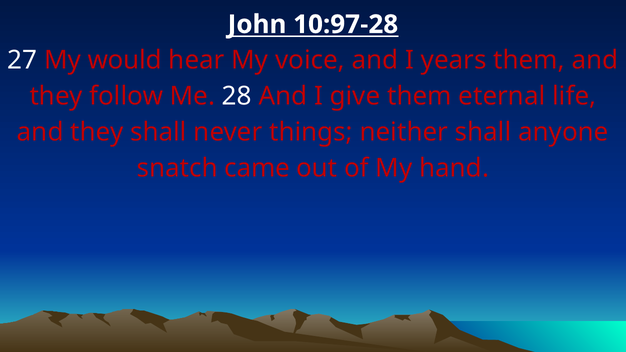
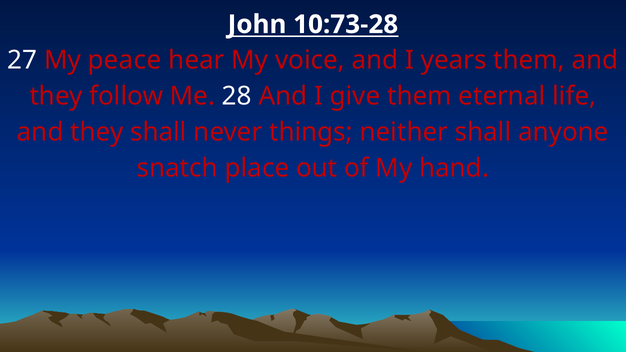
10:97-28: 10:97-28 -> 10:73-28
would: would -> peace
came: came -> place
